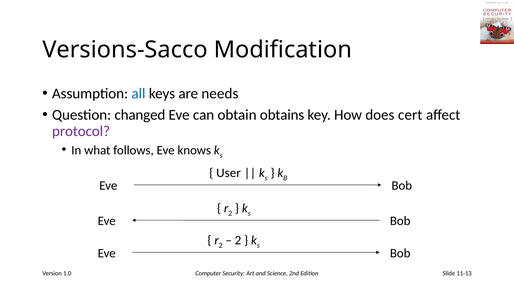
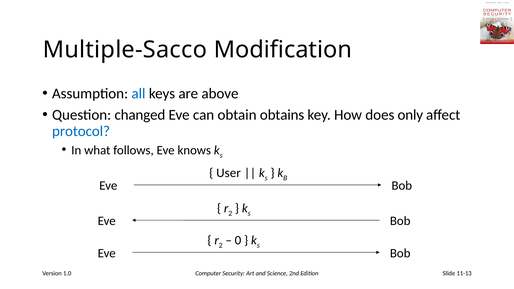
Versions-Sacco: Versions-Sacco -> Multiple-Sacco
needs: needs -> above
cert: cert -> only
protocol colour: purple -> blue
2 at (238, 240): 2 -> 0
